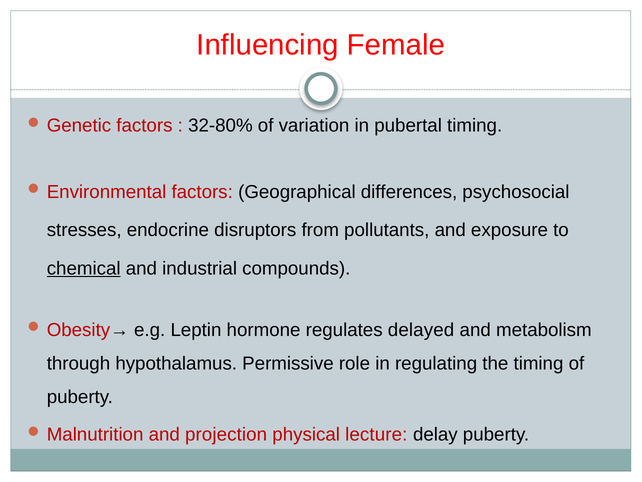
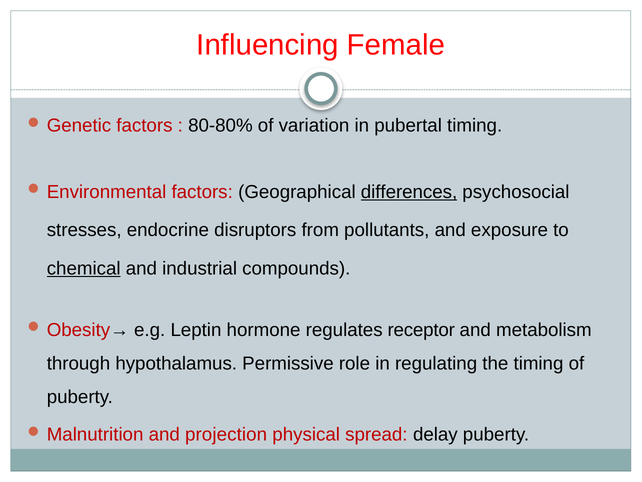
32-80%: 32-80% -> 80-80%
differences underline: none -> present
delayed: delayed -> receptor
lecture: lecture -> spread
